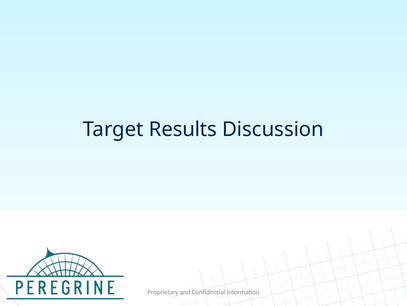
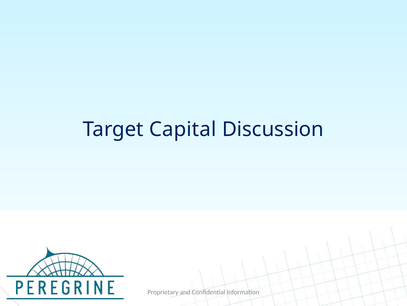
Results: Results -> Capital
